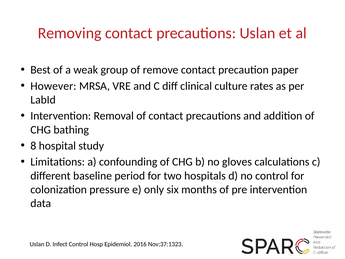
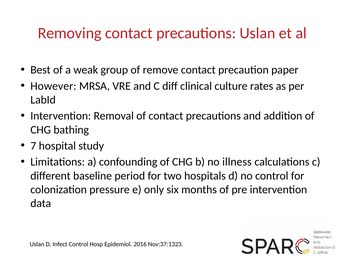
8: 8 -> 7
gloves: gloves -> illness
